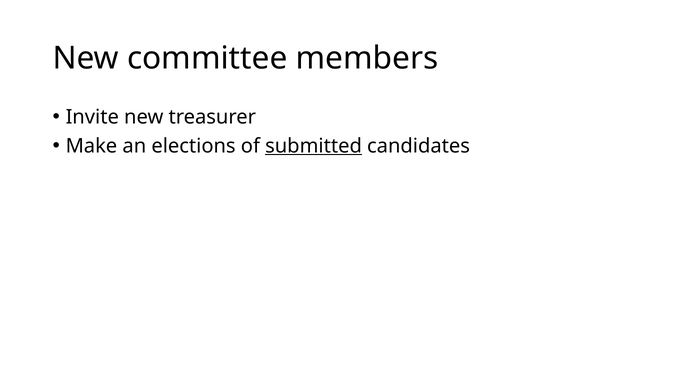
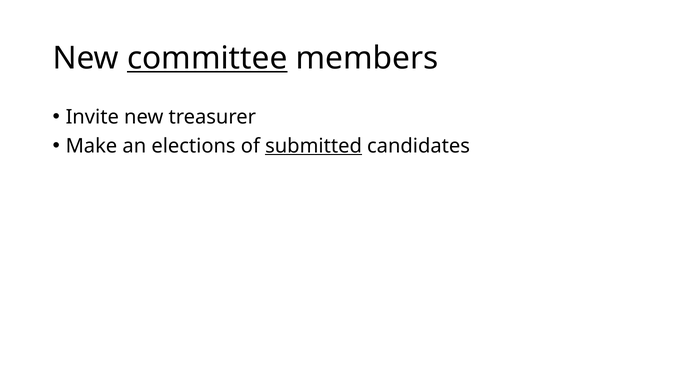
committee underline: none -> present
